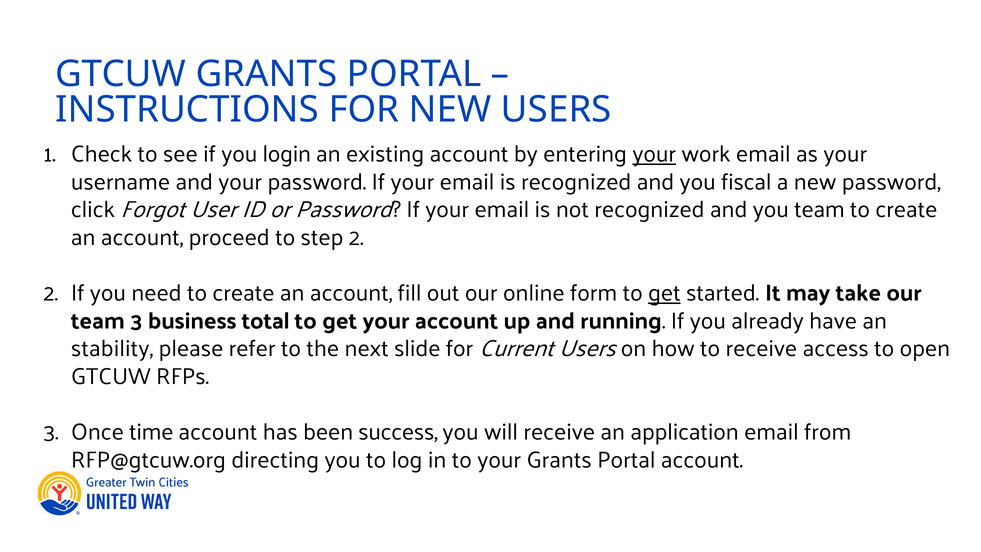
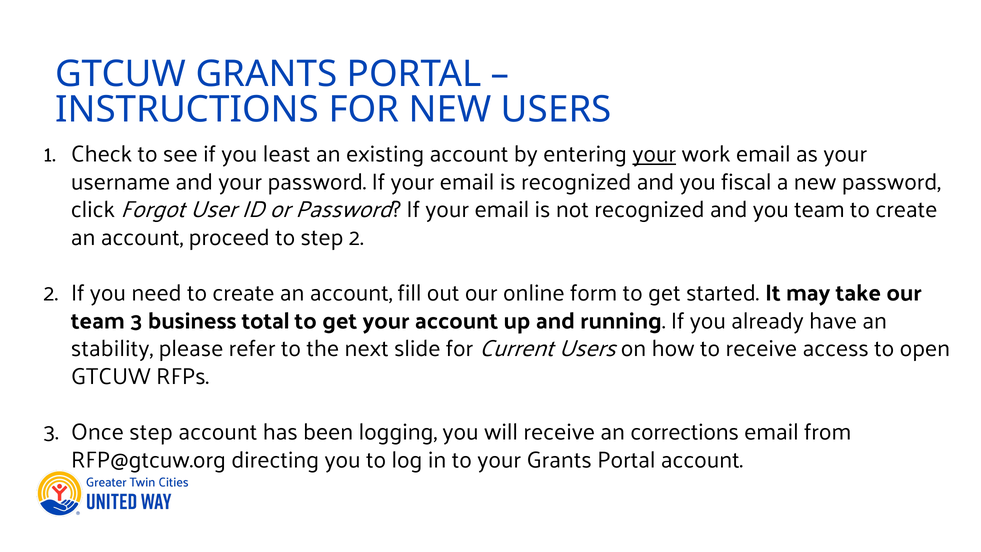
login: login -> least
get at (664, 293) underline: present -> none
Once time: time -> step
success: success -> logging
application: application -> corrections
